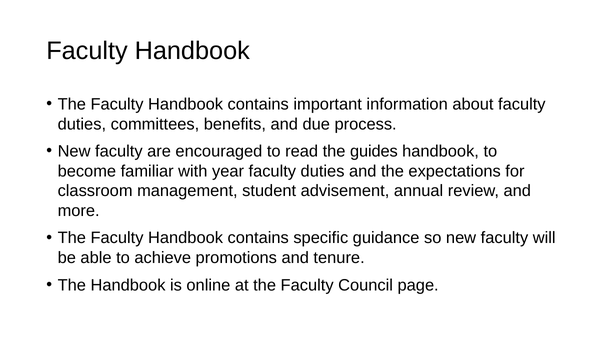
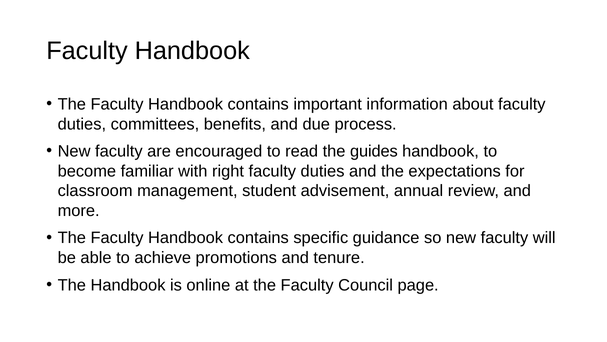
year: year -> right
